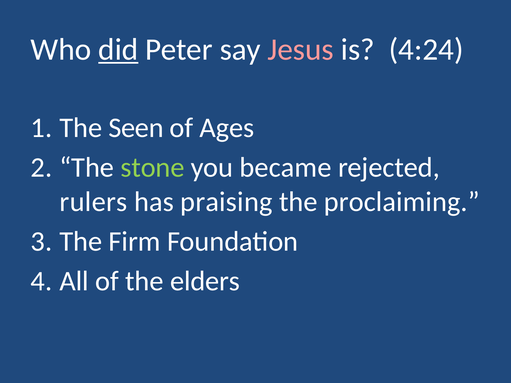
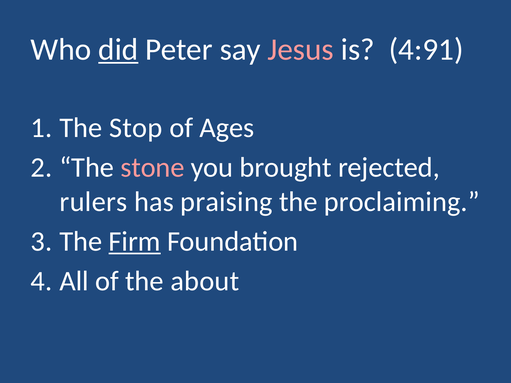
4:24: 4:24 -> 4:91
Seen: Seen -> Stop
stone colour: light green -> pink
became: became -> brought
Firm underline: none -> present
elders: elders -> about
